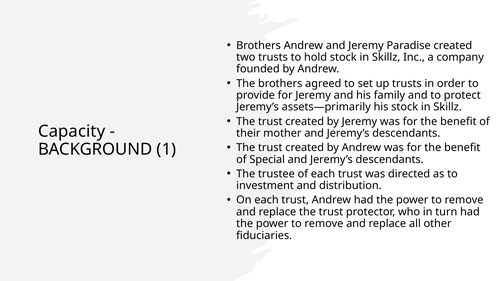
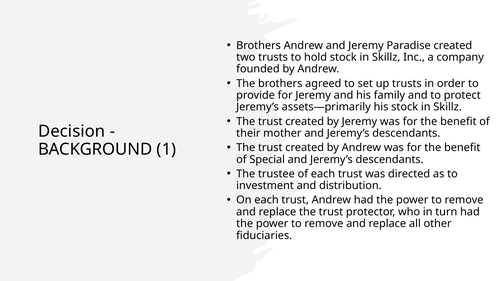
Capacity: Capacity -> Decision
